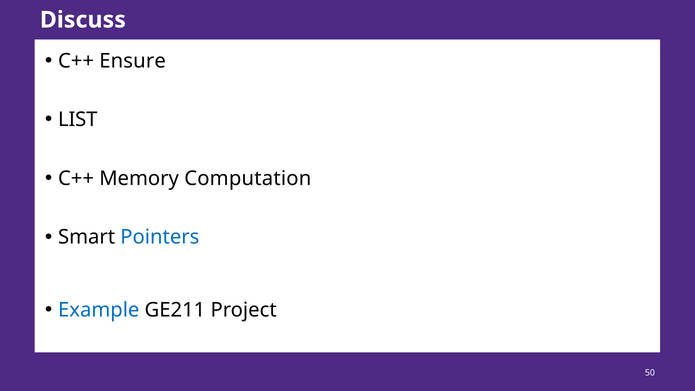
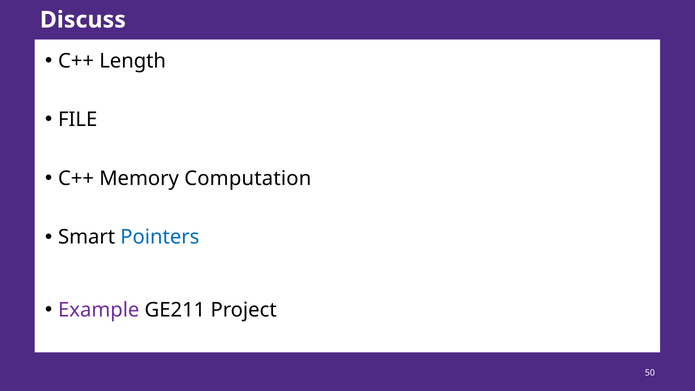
Ensure: Ensure -> Length
LIST: LIST -> FILE
Example colour: blue -> purple
